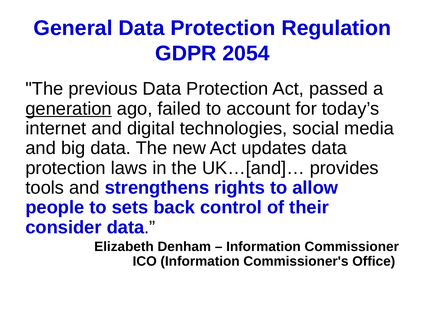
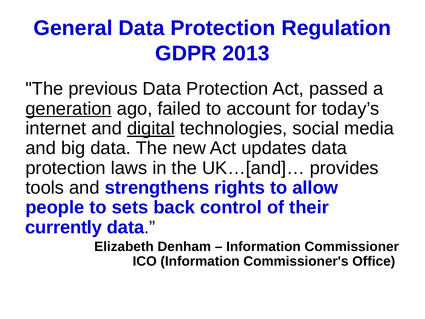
2054: 2054 -> 2013
digital underline: none -> present
consider: consider -> currently
